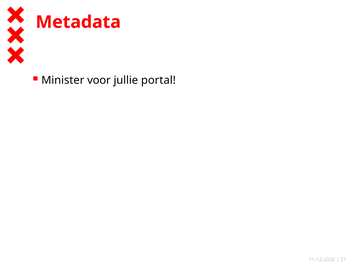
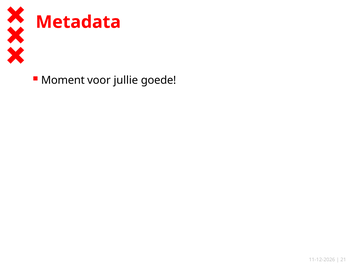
Minister: Minister -> Moment
portal: portal -> goede
